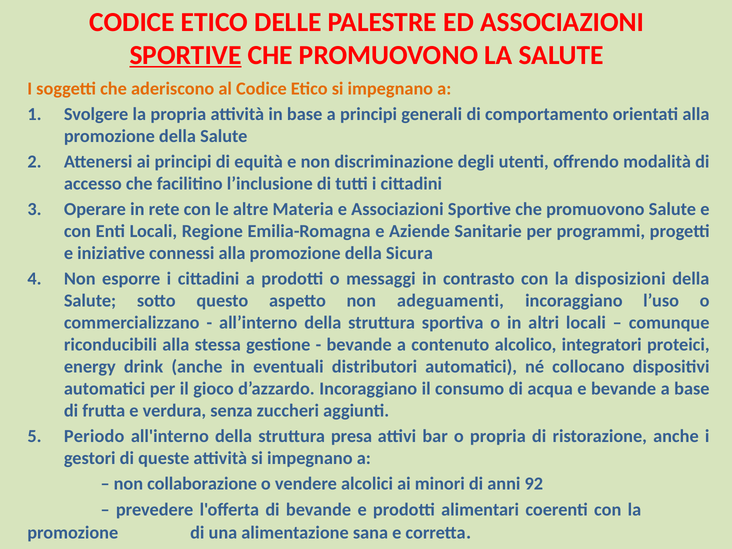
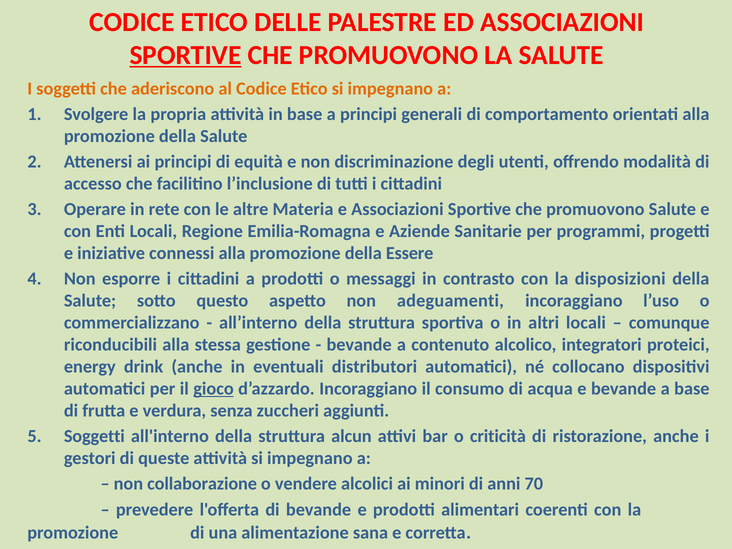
Sicura: Sicura -> Essere
gioco underline: none -> present
Periodo at (94, 436): Periodo -> Soggetti
presa: presa -> alcun
o propria: propria -> criticità
92: 92 -> 70
